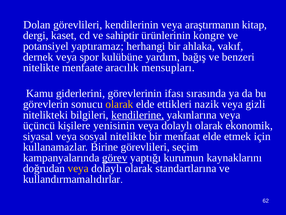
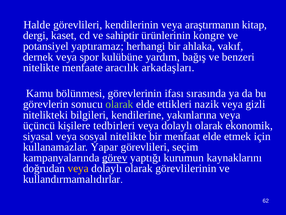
Dolan: Dolan -> Halde
mensupları: mensupları -> arkadaşları
giderlerini: giderlerini -> bölünmesi
olarak at (119, 104) colour: yellow -> light green
kendilerine underline: present -> none
yenisinin: yenisinin -> tedbirleri
Birine: Birine -> Yapar
standartlarına: standartlarına -> görevlilerinin
